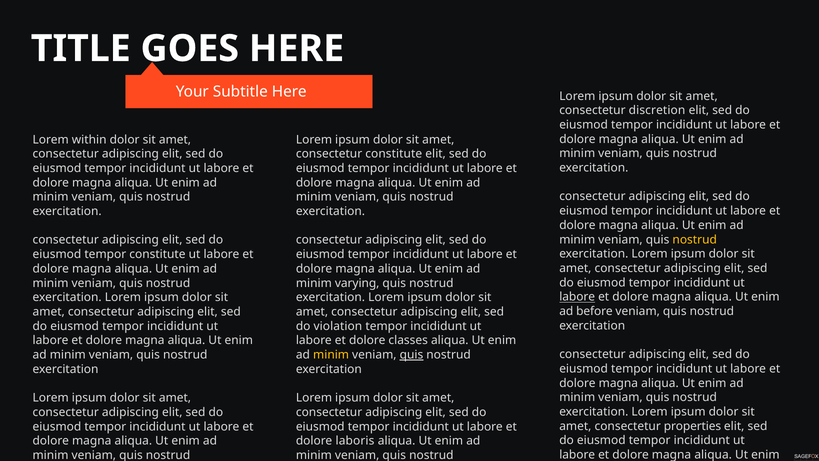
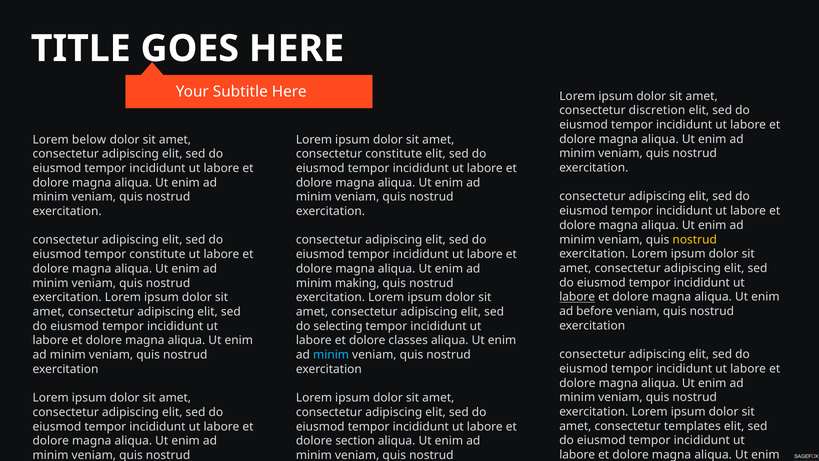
within: within -> below
varying: varying -> making
violation: violation -> selecting
minim at (331, 355) colour: yellow -> light blue
quis at (411, 355) underline: present -> none
properties: properties -> templates
laboris: laboris -> section
